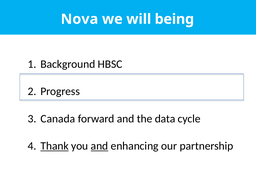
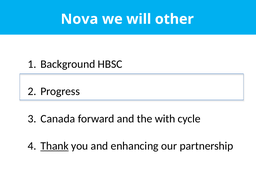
being: being -> other
data: data -> with
and at (99, 146) underline: present -> none
